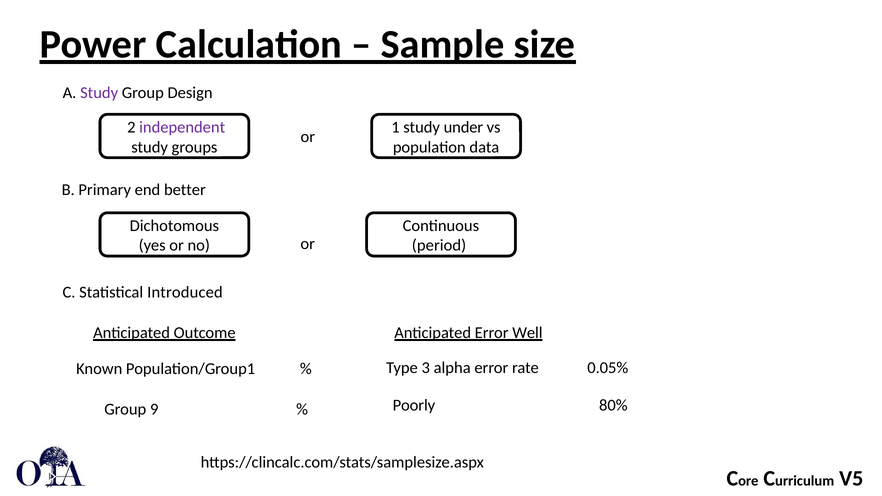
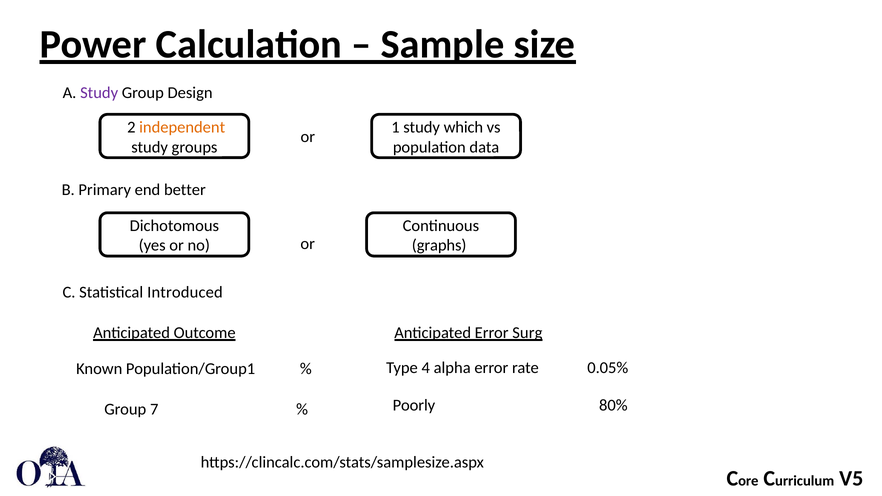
independent colour: purple -> orange
under: under -> which
period: period -> graphs
Well: Well -> Surg
3: 3 -> 4
9: 9 -> 7
